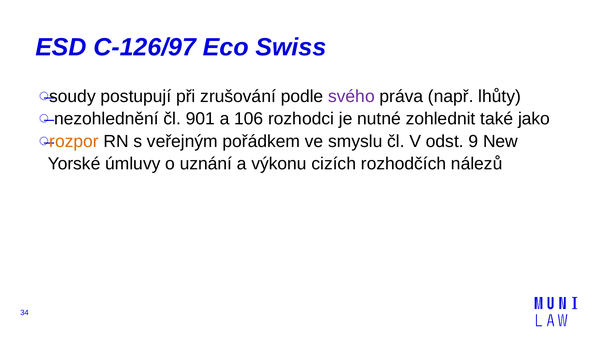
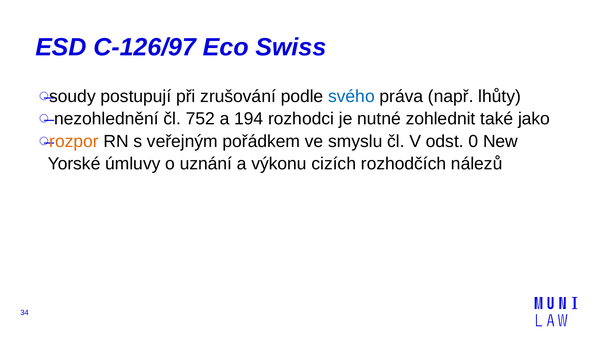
svého colour: purple -> blue
901: 901 -> 752
106: 106 -> 194
9: 9 -> 0
